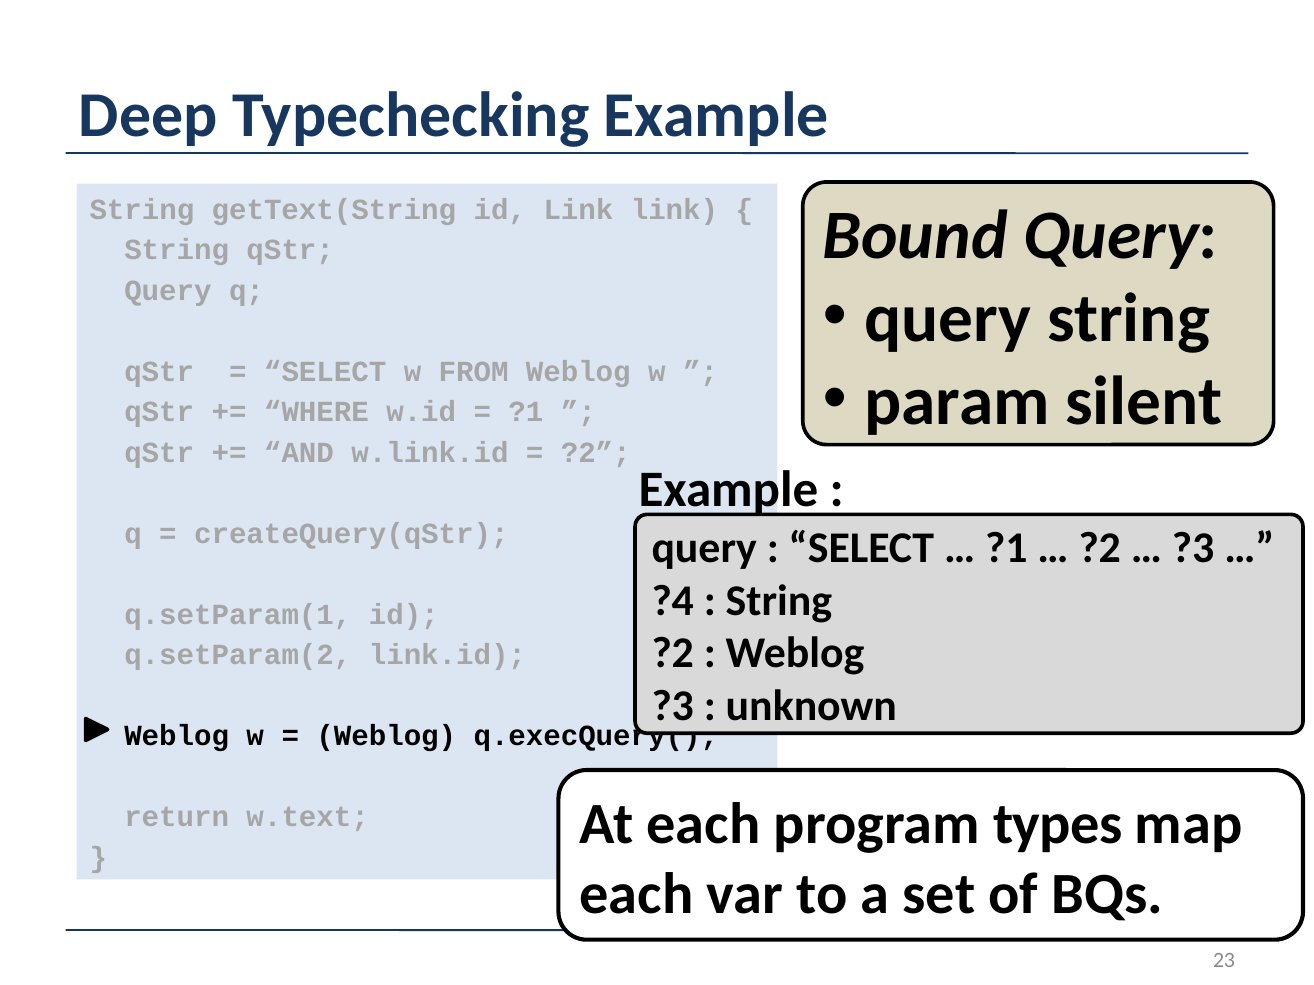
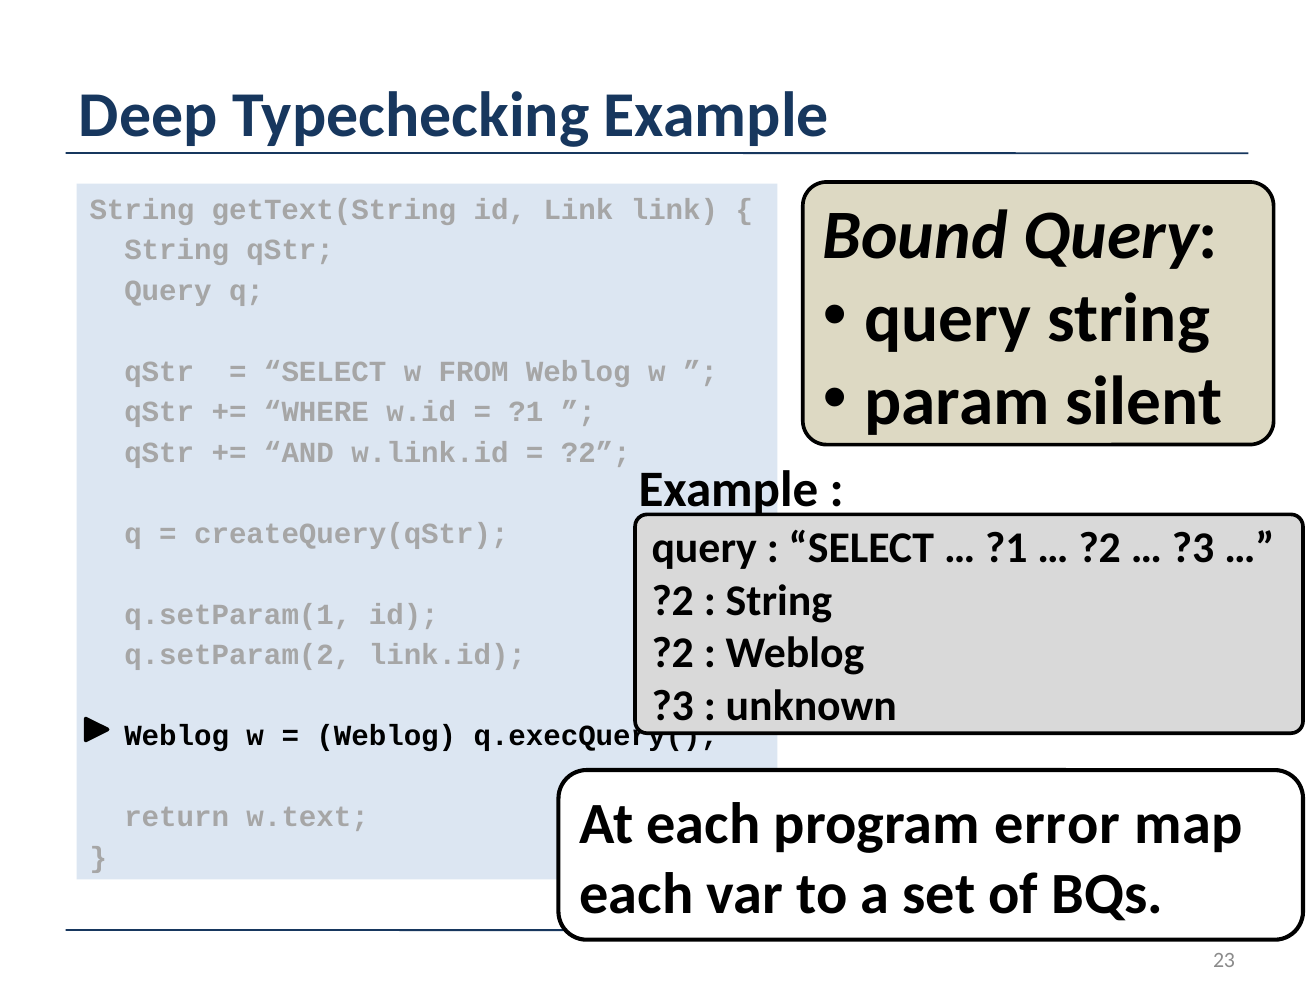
?4 at (673, 601): ?4 -> ?2
types: types -> error
